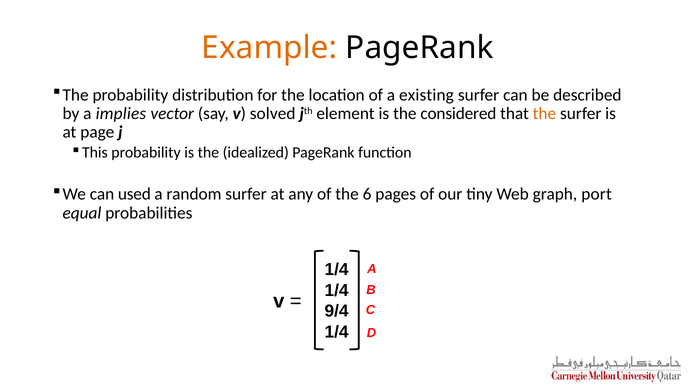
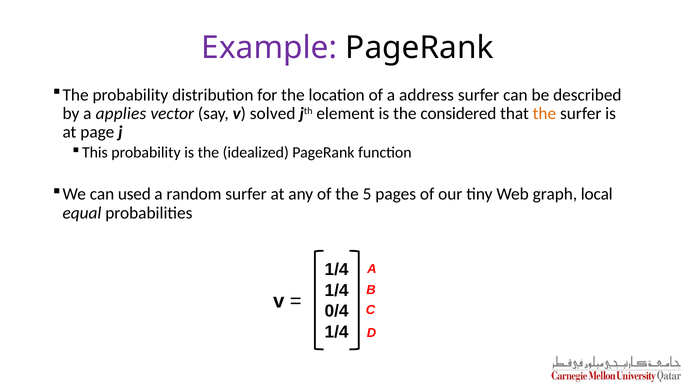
Example colour: orange -> purple
existing: existing -> address
implies: implies -> applies
6: 6 -> 5
port: port -> local
9/4: 9/4 -> 0/4
